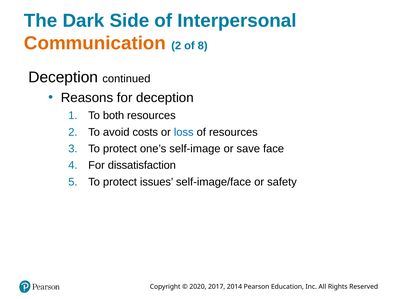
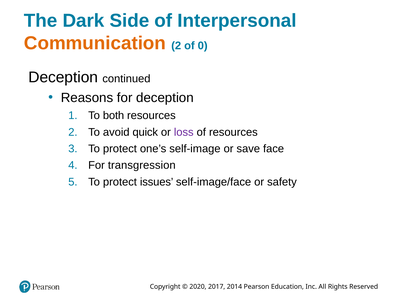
8: 8 -> 0
costs: costs -> quick
loss colour: blue -> purple
dissatisfaction: dissatisfaction -> transgression
